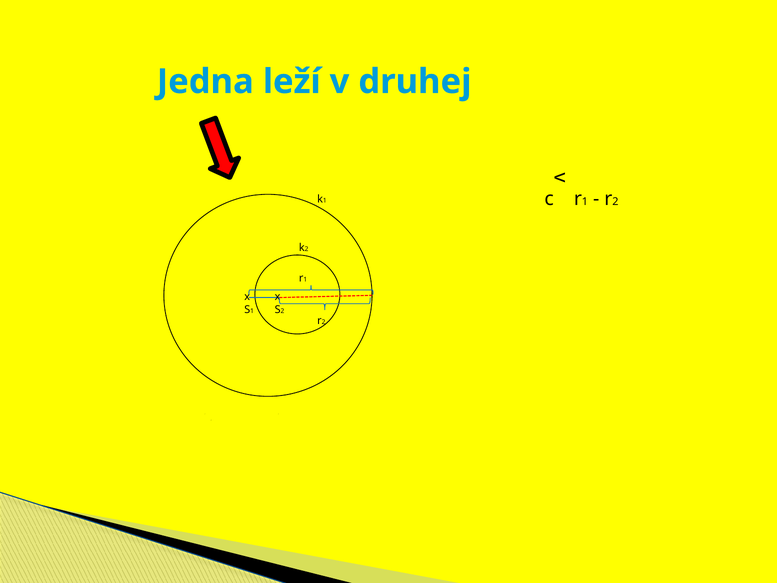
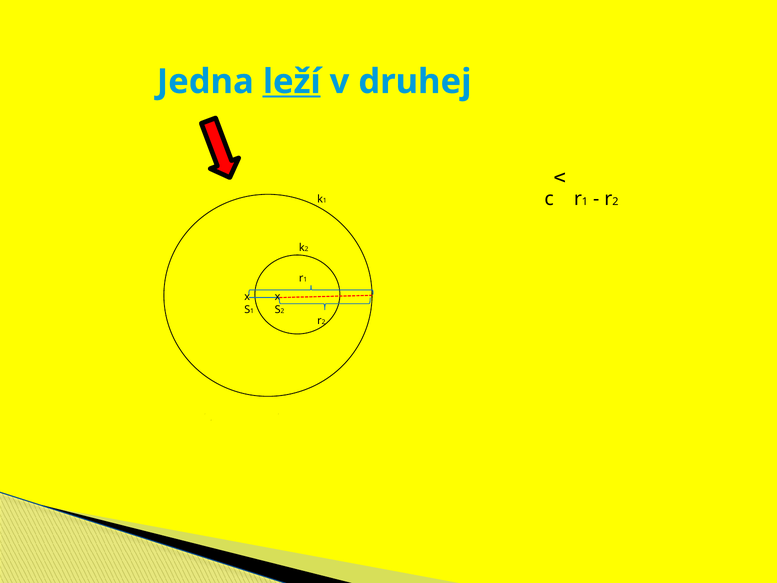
leží underline: none -> present
